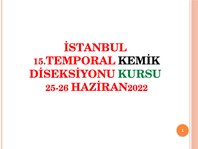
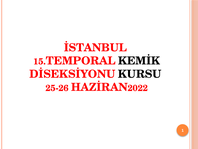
KURSU colour: green -> black
